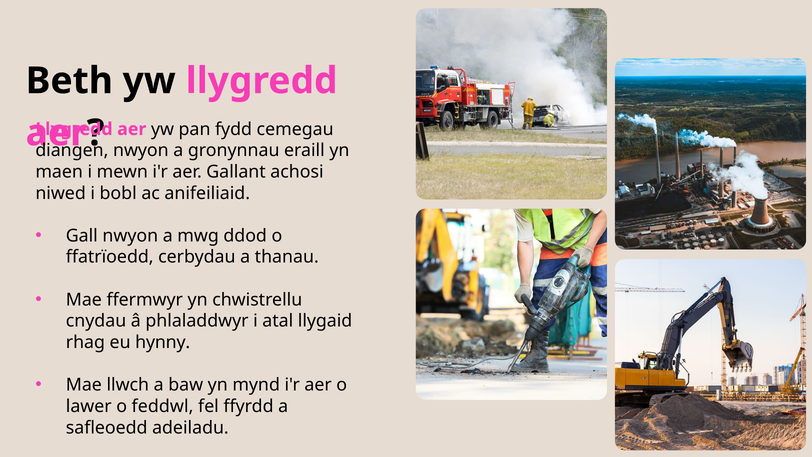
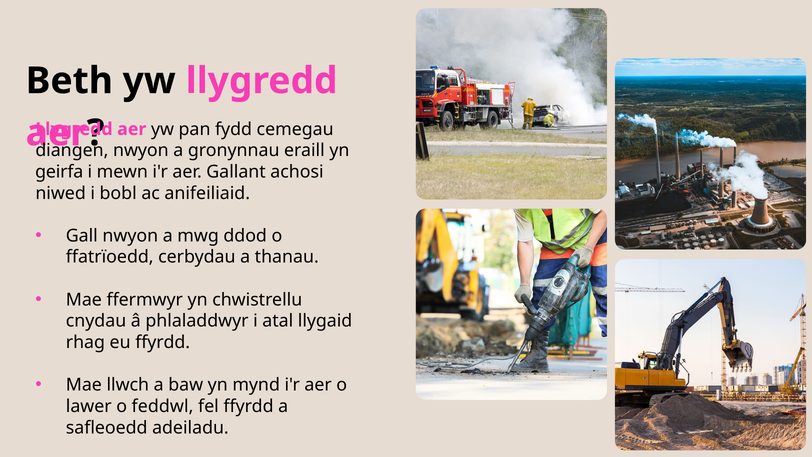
maen: maen -> geirfa
eu hynny: hynny -> ffyrdd
